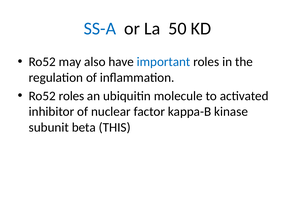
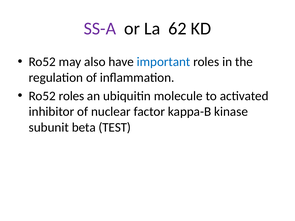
SS-A colour: blue -> purple
50: 50 -> 62
THIS: THIS -> TEST
